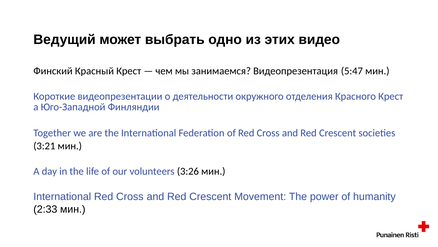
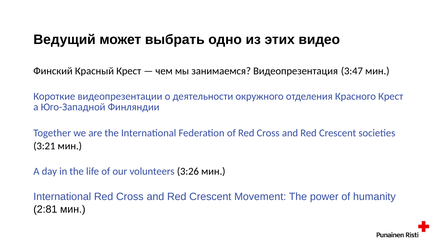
5:47: 5:47 -> 3:47
2:33: 2:33 -> 2:81
